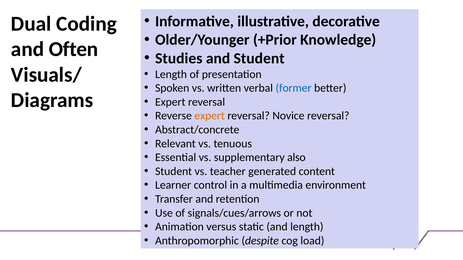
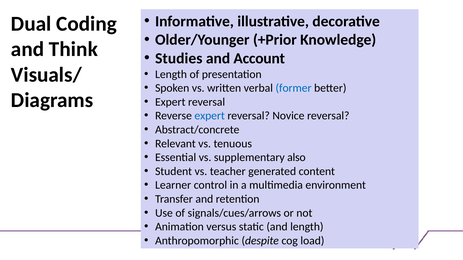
Often: Often -> Think
and Student: Student -> Account
expert at (210, 116) colour: orange -> blue
